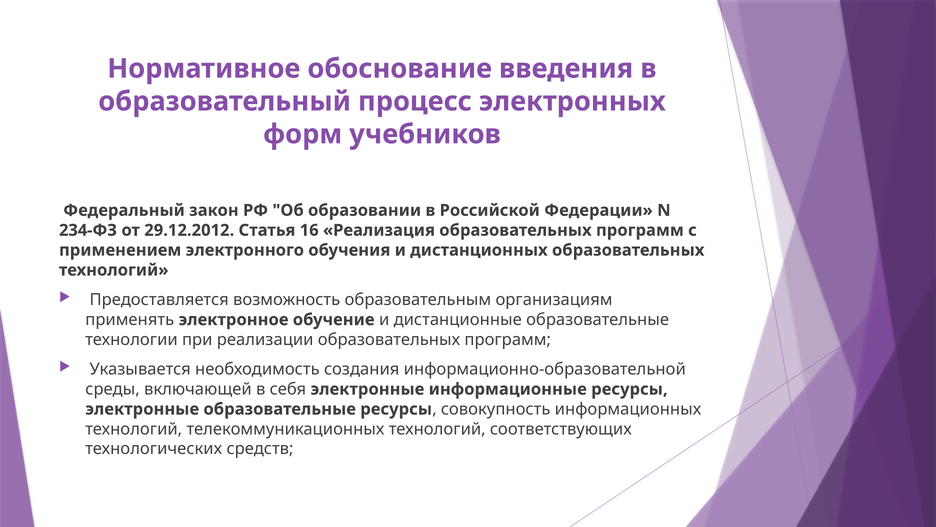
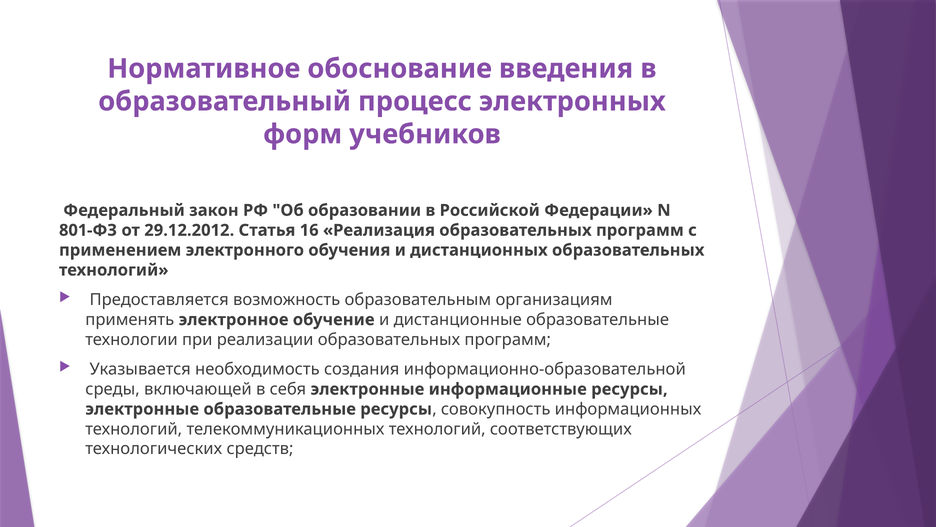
234-ФЗ: 234-ФЗ -> 801-ФЗ
